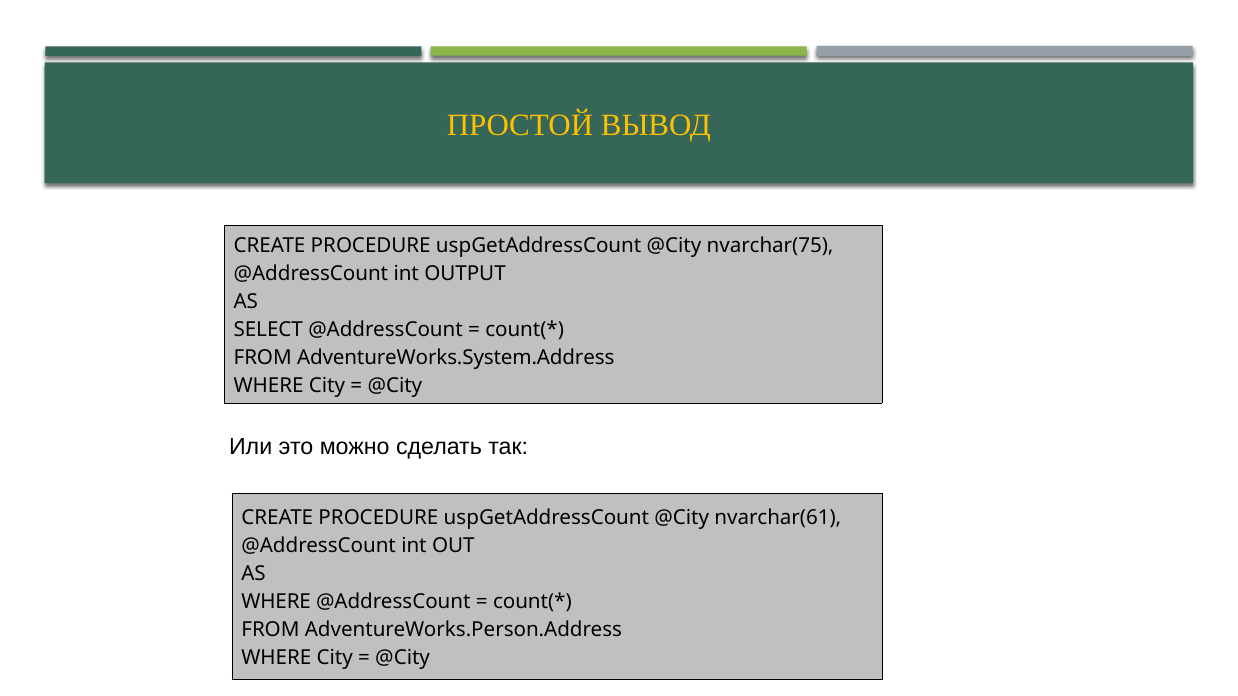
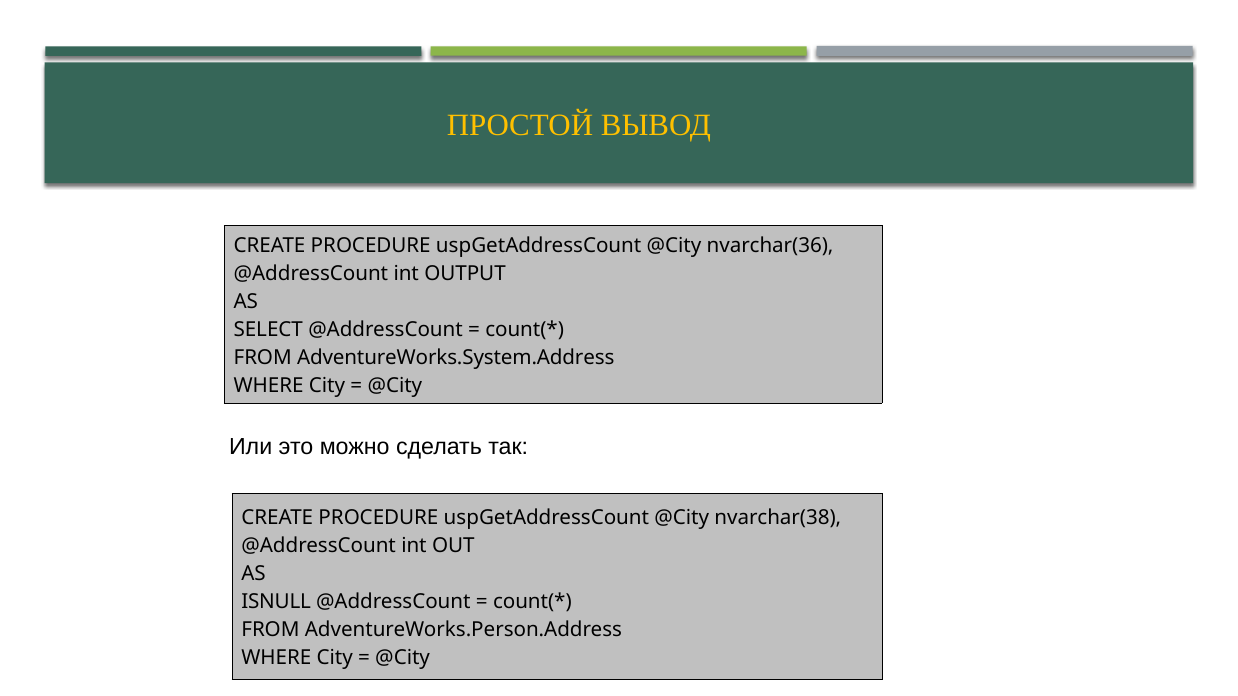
nvarchar(75: nvarchar(75 -> nvarchar(36
nvarchar(61: nvarchar(61 -> nvarchar(38
WHERE at (276, 602): WHERE -> ISNULL
